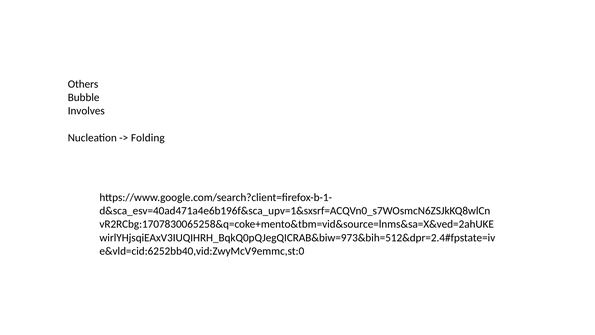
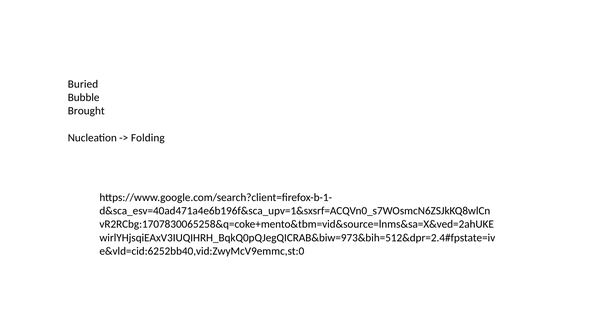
Others: Others -> Buried
Involves: Involves -> Brought
